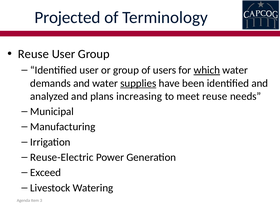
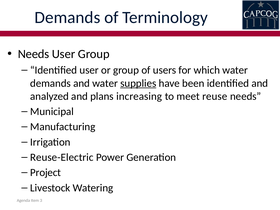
Projected at (67, 18): Projected -> Demands
Reuse at (33, 54): Reuse -> Needs
which underline: present -> none
Exceed: Exceed -> Project
